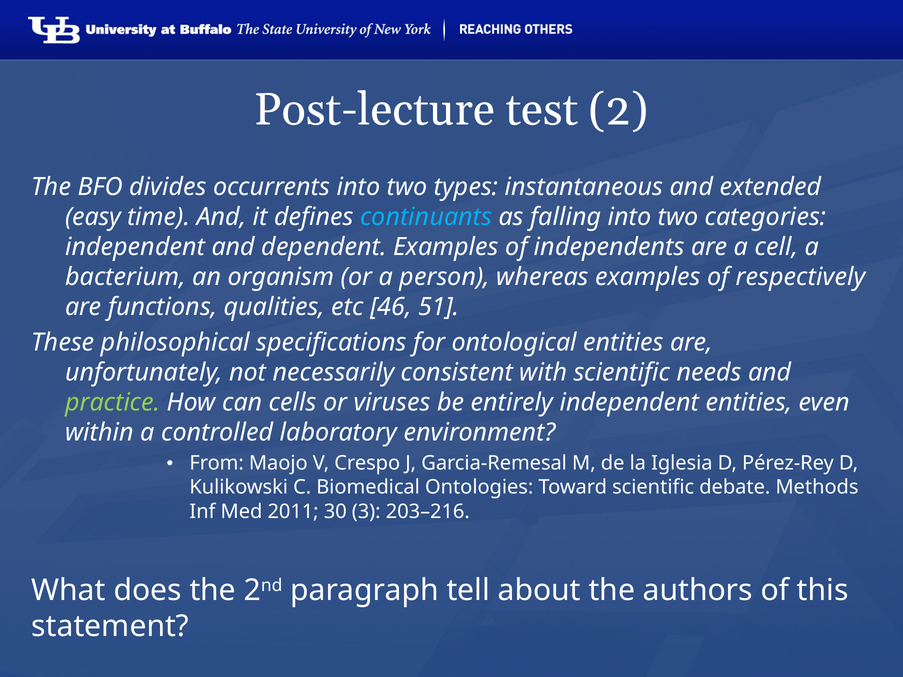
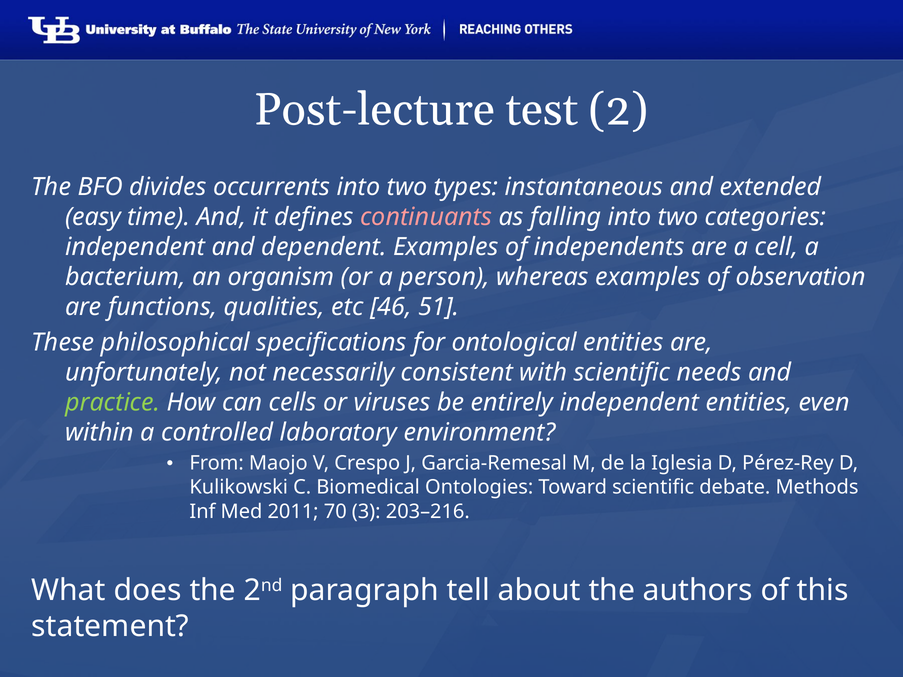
continuants colour: light blue -> pink
respectively: respectively -> observation
30: 30 -> 70
